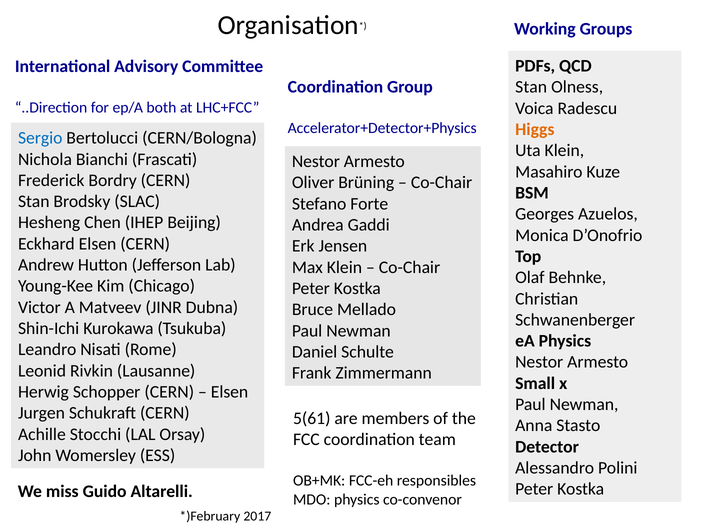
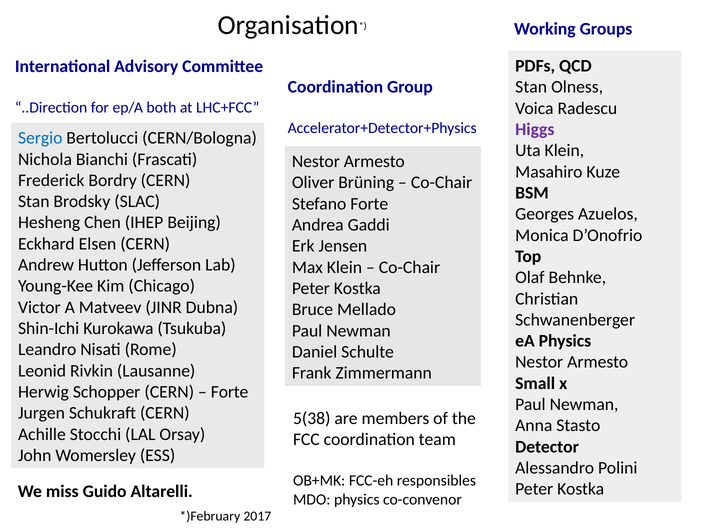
Higgs colour: orange -> purple
Elsen at (230, 392): Elsen -> Forte
5(61: 5(61 -> 5(38
